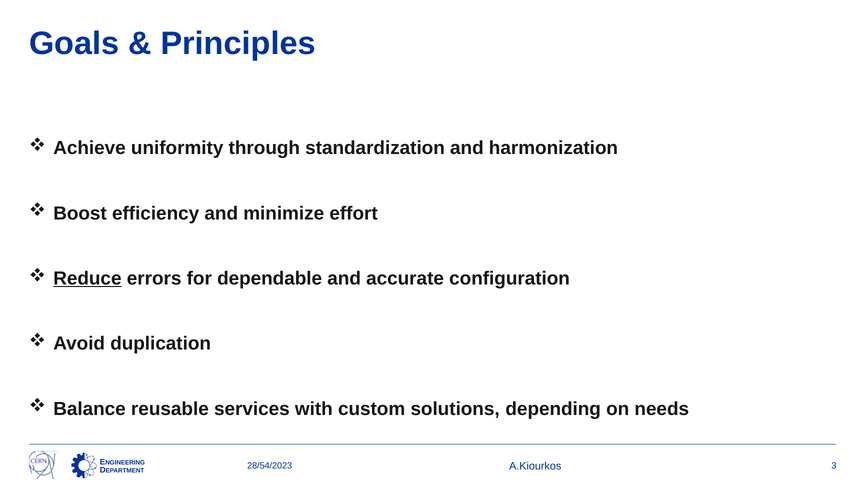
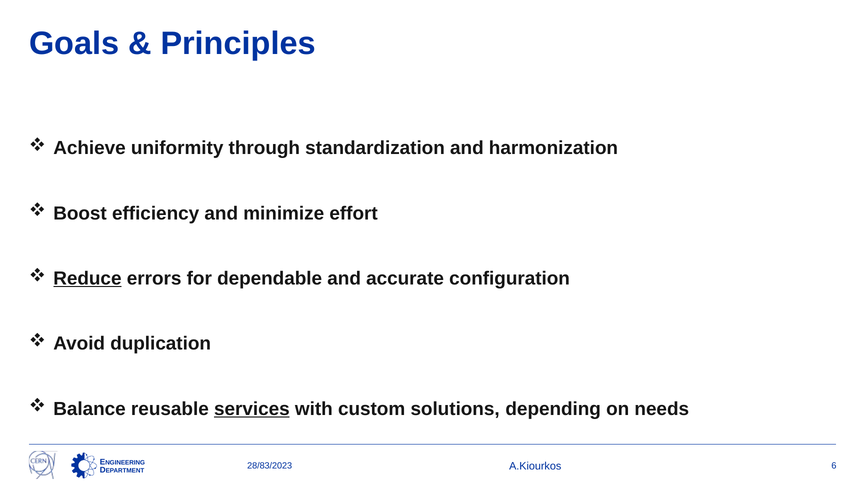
services underline: none -> present
28/54/2023: 28/54/2023 -> 28/83/2023
3: 3 -> 6
